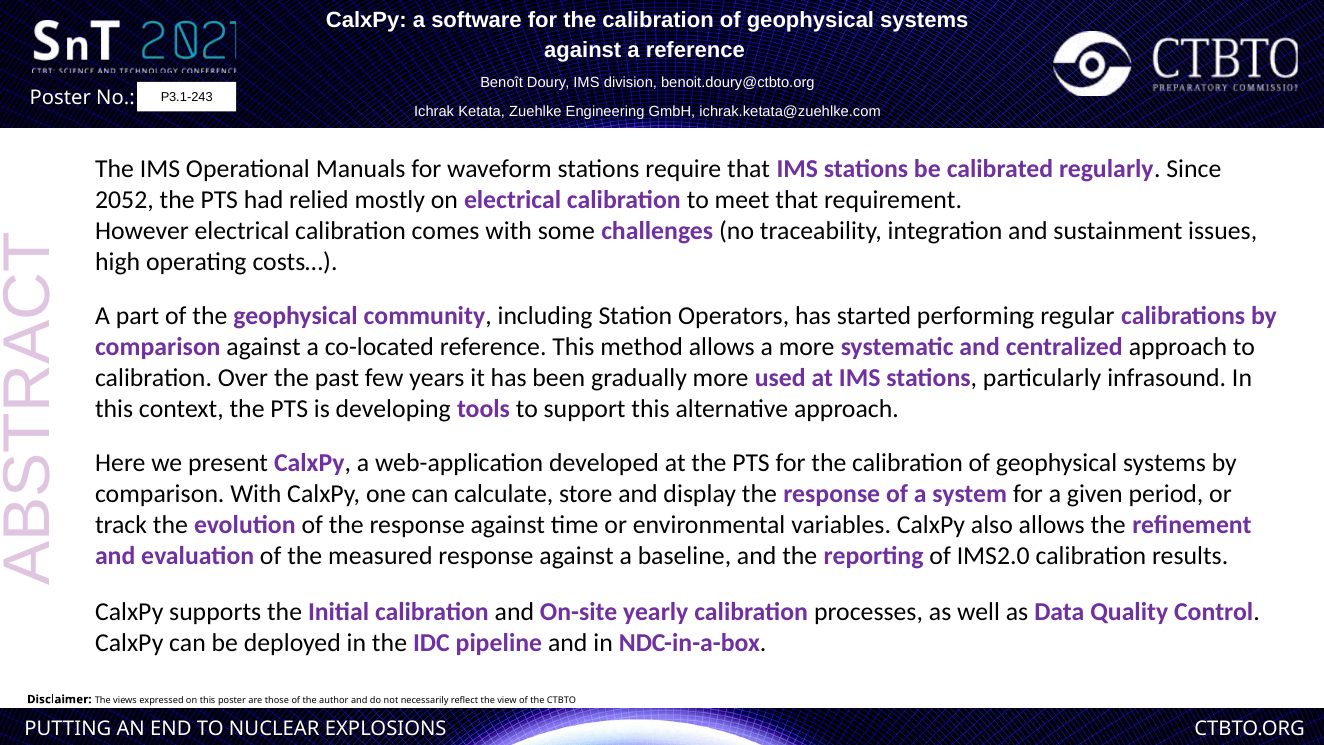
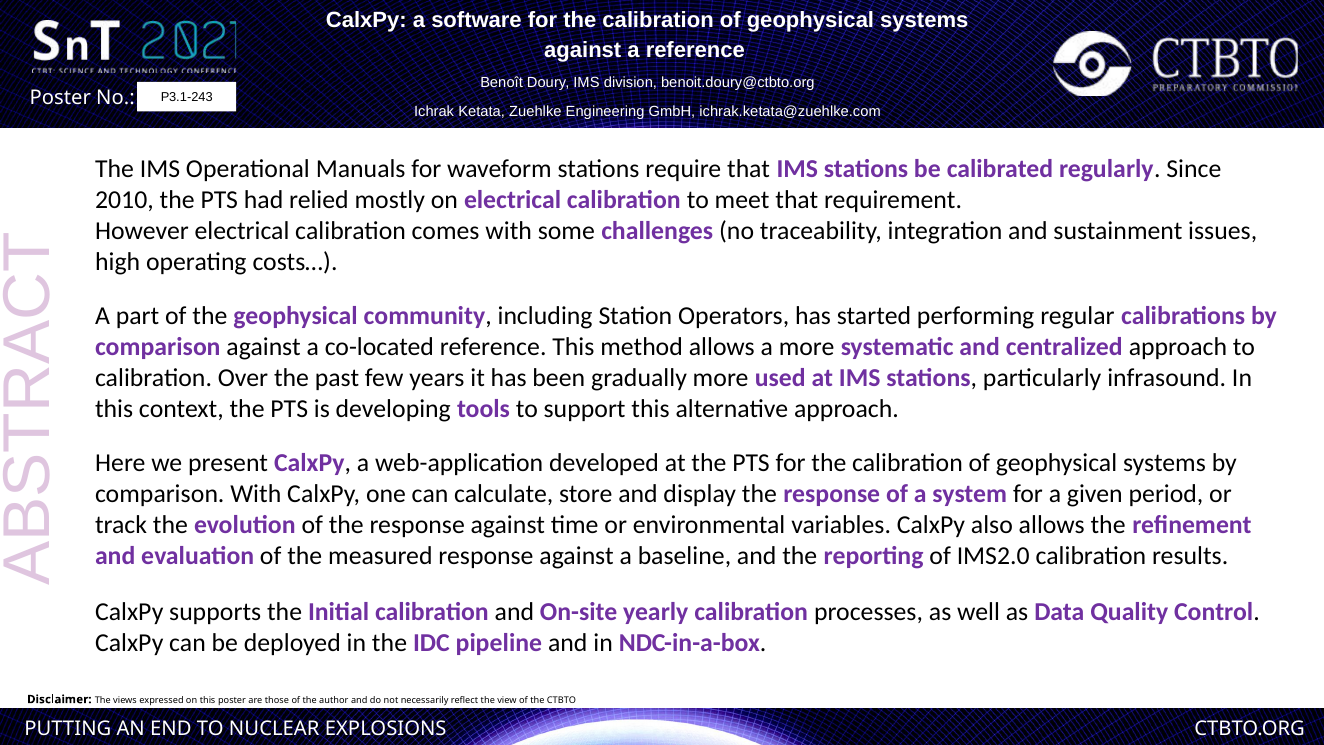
2052: 2052 -> 2010
